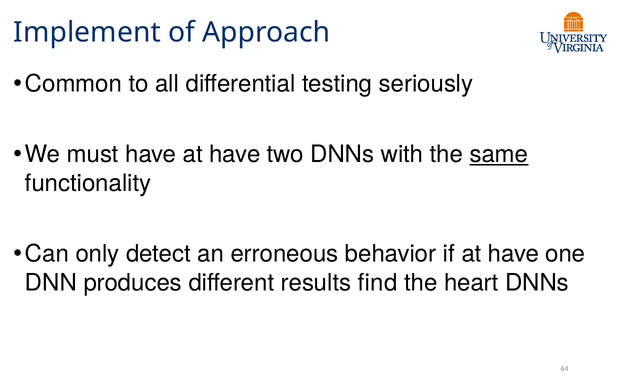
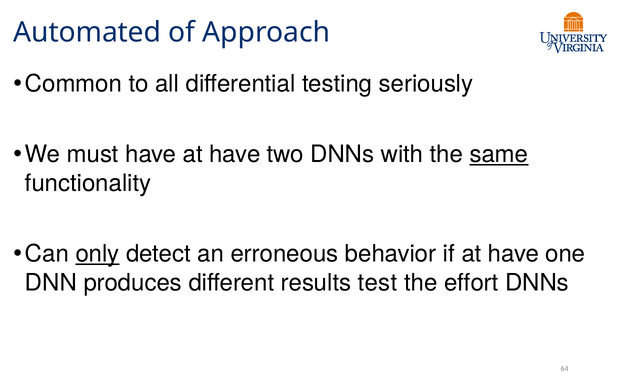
Implement: Implement -> Automated
only underline: none -> present
find: find -> test
heart: heart -> effort
